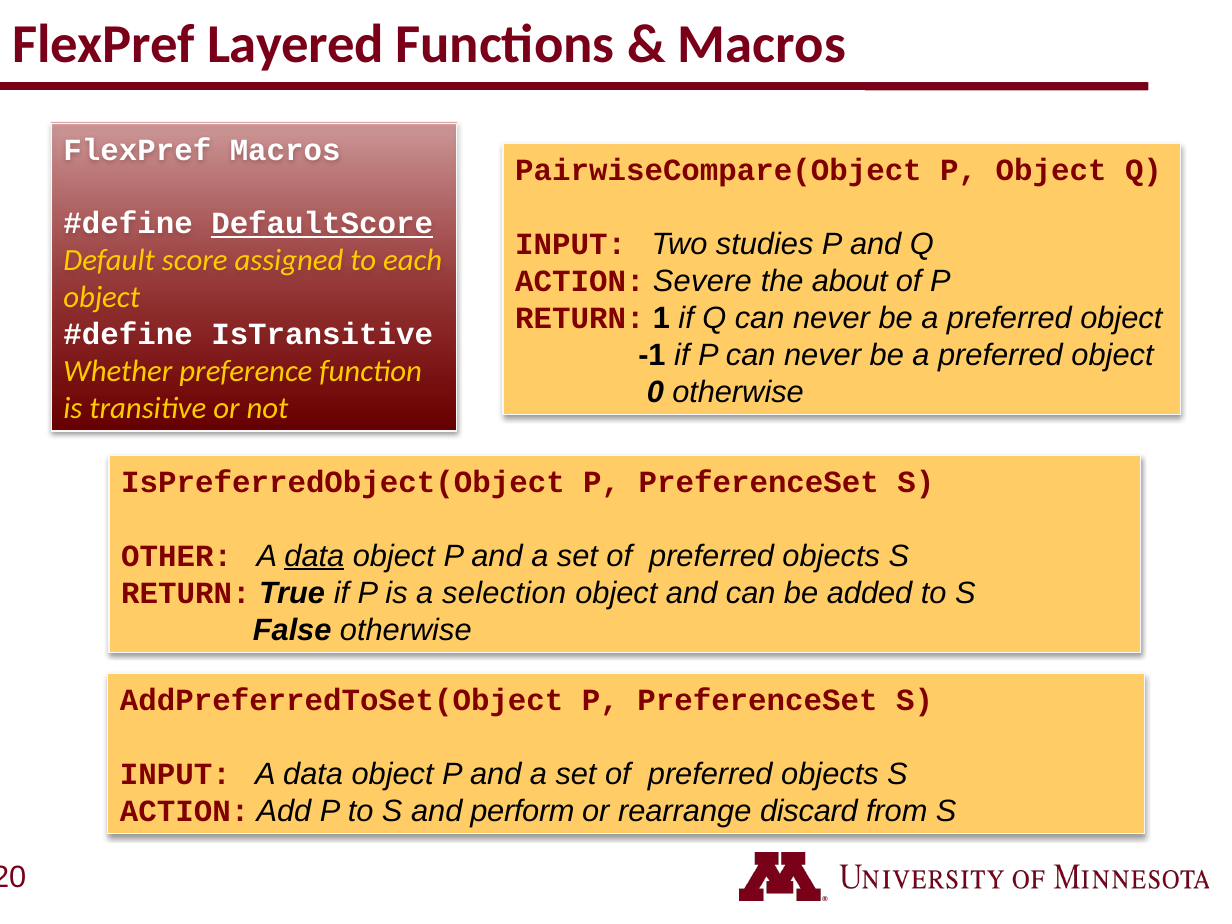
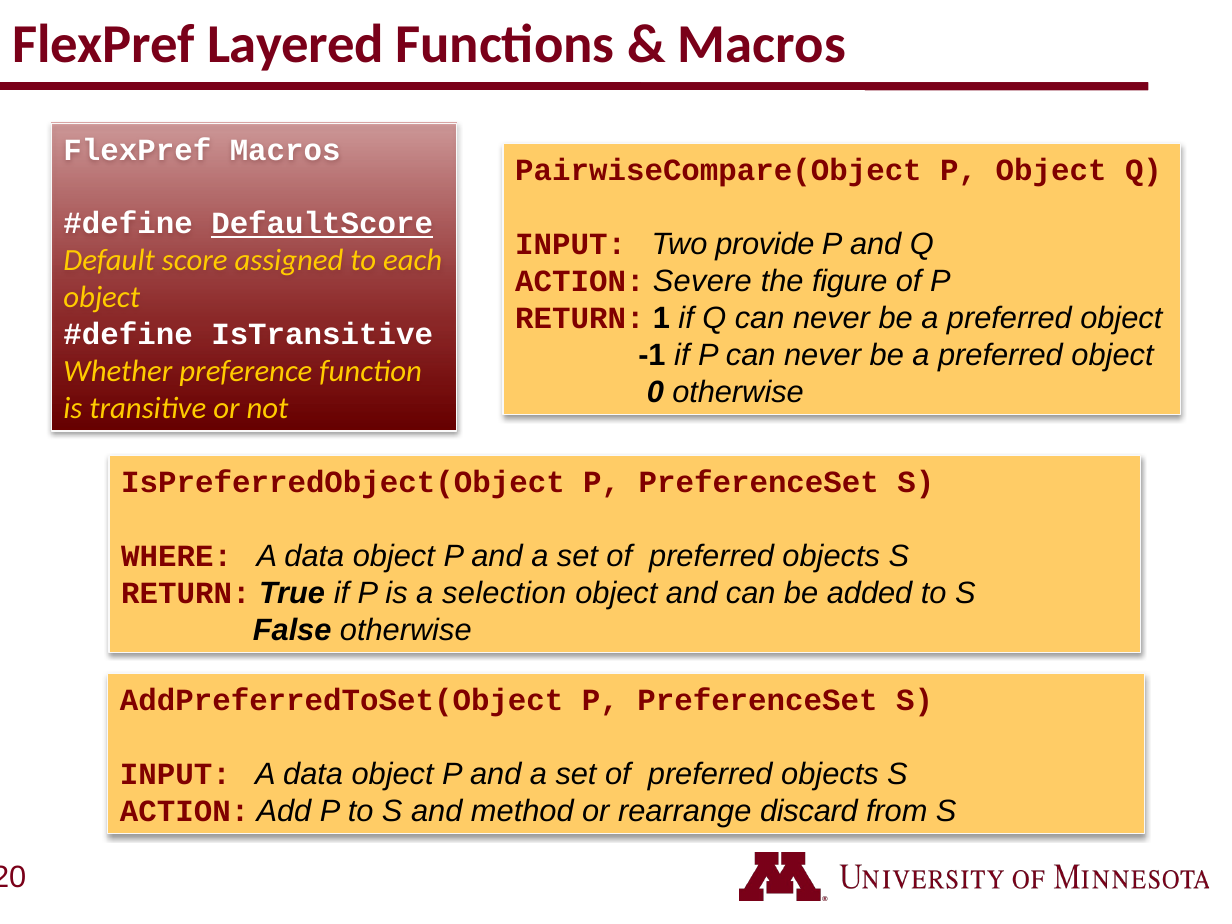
studies: studies -> provide
about: about -> figure
OTHER: OTHER -> WHERE
data at (314, 556) underline: present -> none
perform: perform -> method
